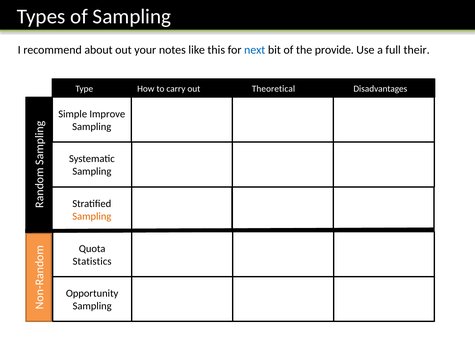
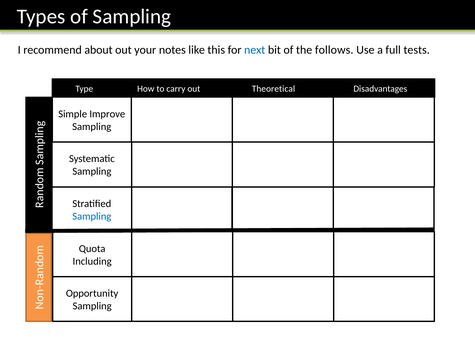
provide: provide -> follows
their: their -> tests
Sampling at (92, 216) colour: orange -> blue
Statistics: Statistics -> Including
